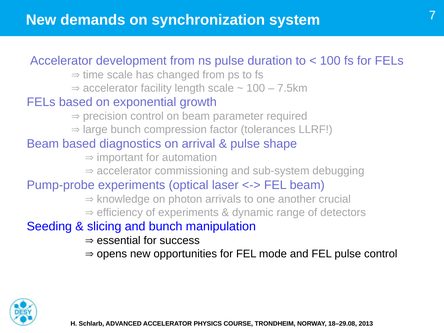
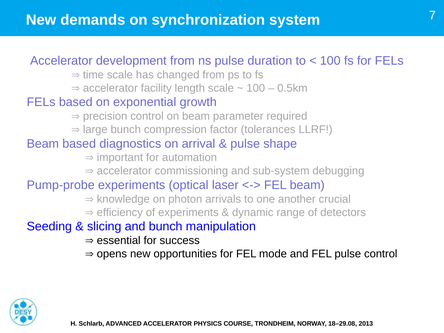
7.5km: 7.5km -> 0.5km
